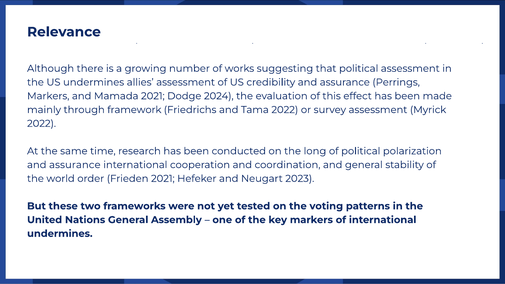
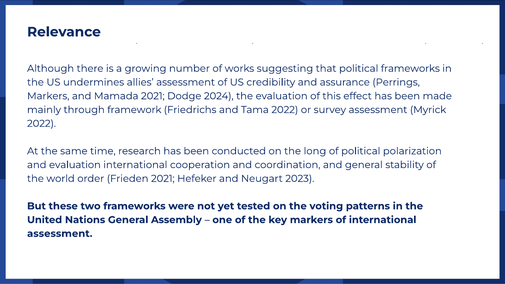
political assessment: assessment -> frameworks
assurance at (75, 165): assurance -> evaluation
undermines at (60, 234): undermines -> assessment
